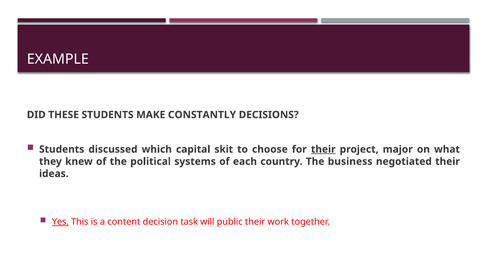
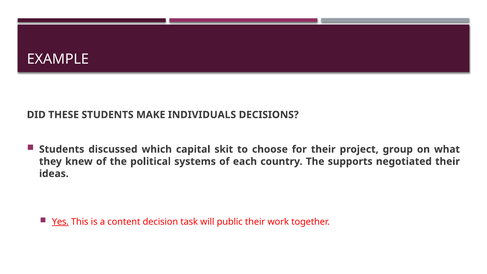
CONSTANTLY: CONSTANTLY -> INDIVIDUALS
their at (323, 149) underline: present -> none
major: major -> group
business: business -> supports
